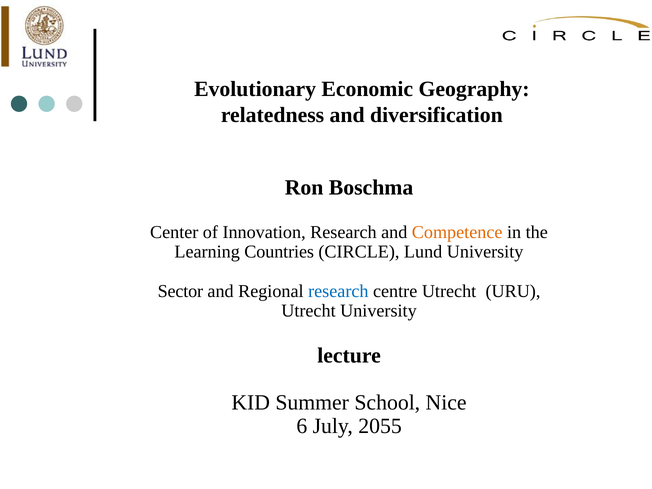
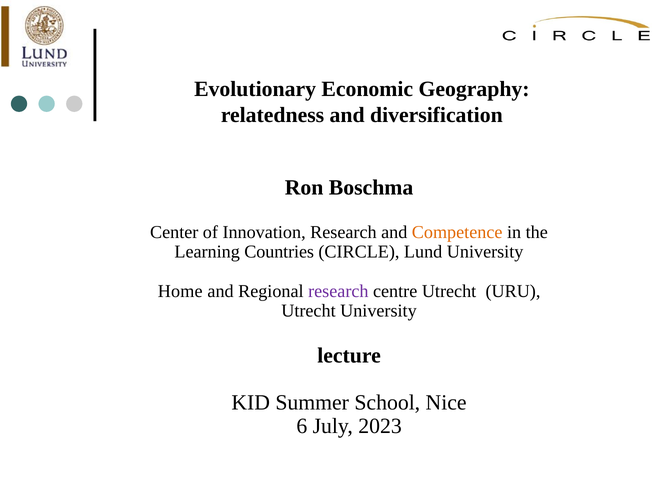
Sector: Sector -> Home
research at (338, 291) colour: blue -> purple
2055: 2055 -> 2023
